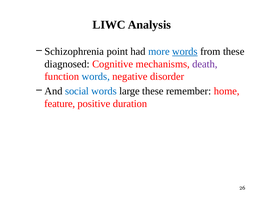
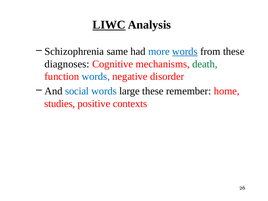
LIWC underline: none -> present
point: point -> same
diagnosed: diagnosed -> diagnoses
death colour: purple -> green
feature: feature -> studies
duration: duration -> contexts
